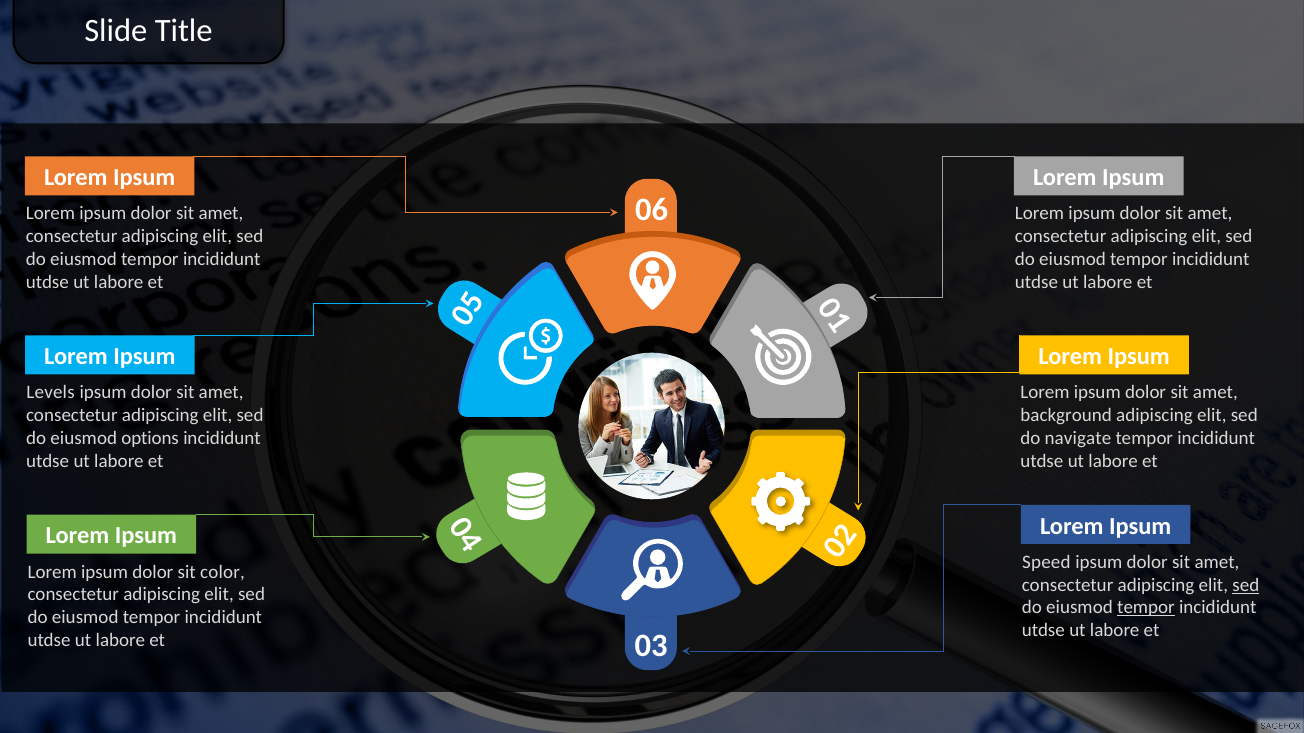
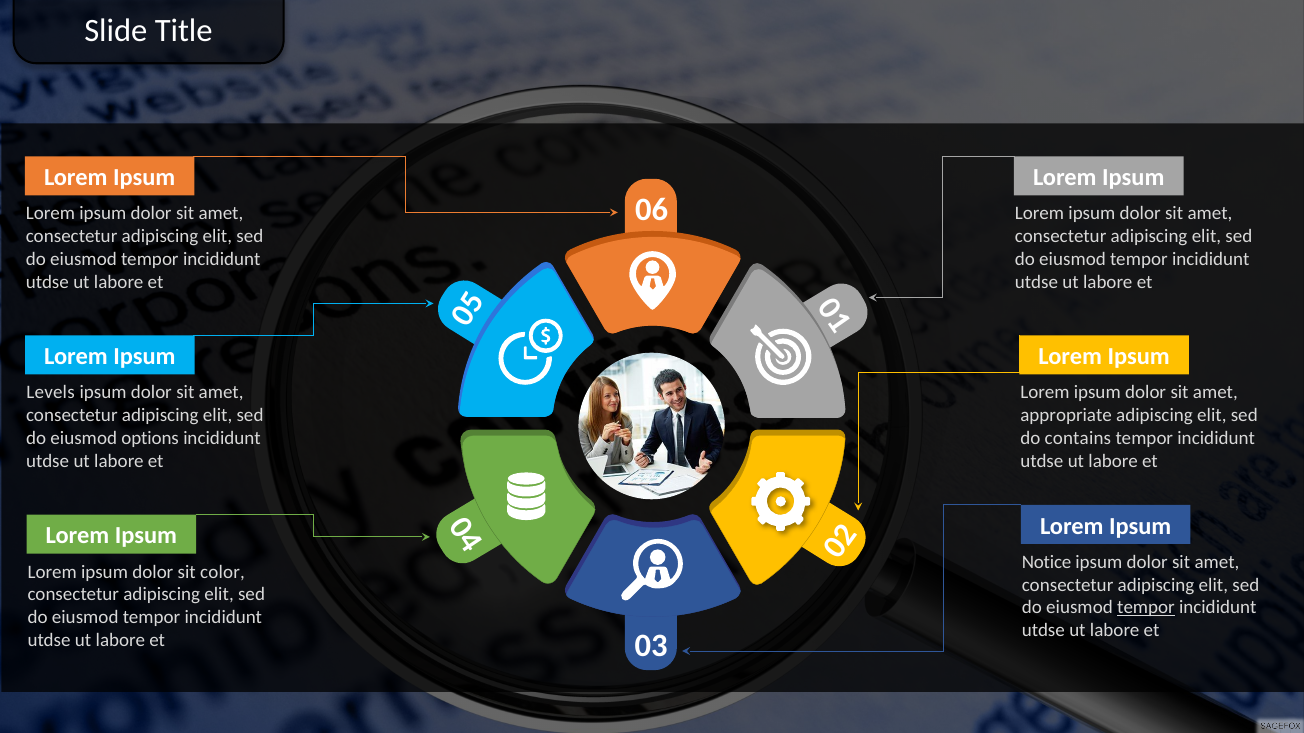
background: background -> appropriate
navigate: navigate -> contains
Speed: Speed -> Notice
sed at (1246, 585) underline: present -> none
